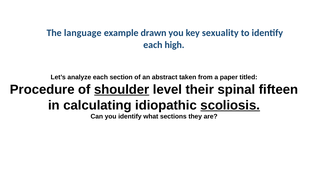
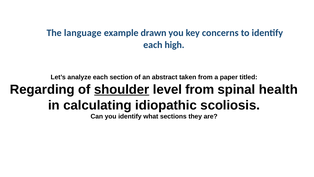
sexuality: sexuality -> concerns
Procedure: Procedure -> Regarding
level their: their -> from
fifteen: fifteen -> health
scoliosis underline: present -> none
